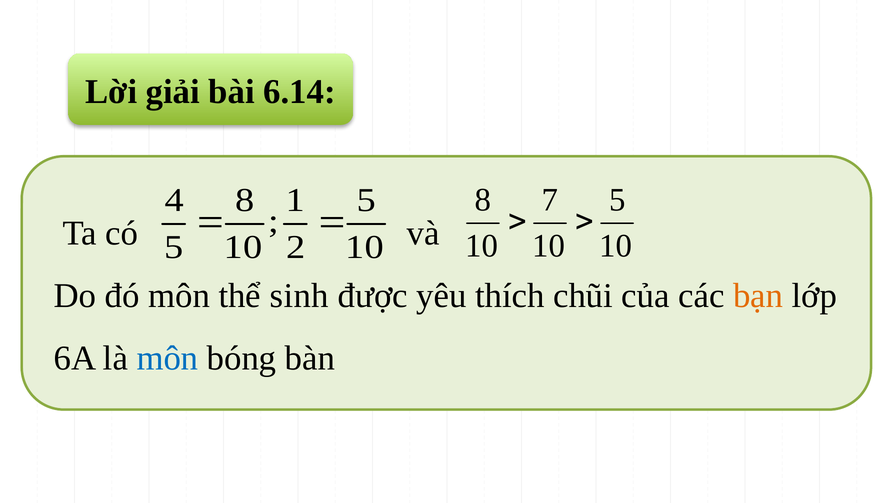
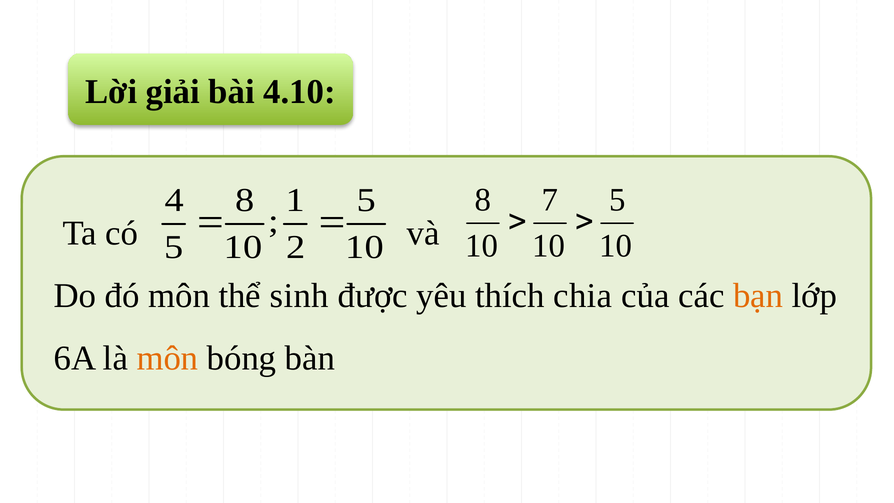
6.14: 6.14 -> 4.10
chũi: chũi -> chia
môn at (167, 358) colour: blue -> orange
